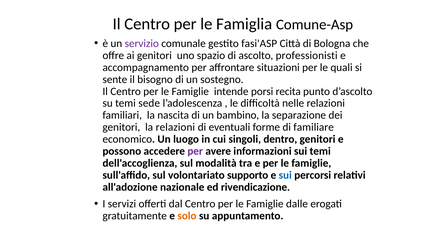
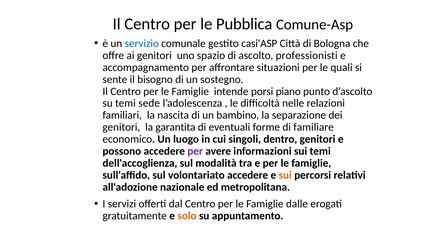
Famiglia: Famiglia -> Pubblica
servizio colour: purple -> blue
fasi'ASP: fasi'ASP -> casi'ASP
recita: recita -> piano
la relazioni: relazioni -> garantita
volontariato supporto: supporto -> accedere
sui at (285, 175) colour: blue -> orange
rivendicazione: rivendicazione -> metropolitana
